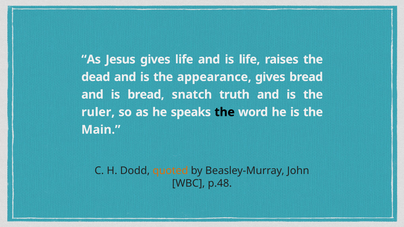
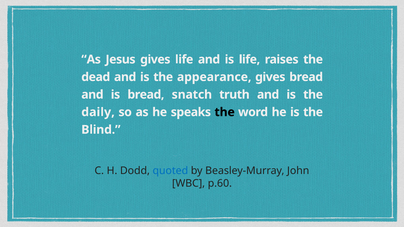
ruler: ruler -> daily
Main: Main -> Blind
quoted colour: orange -> blue
p.48: p.48 -> p.60
